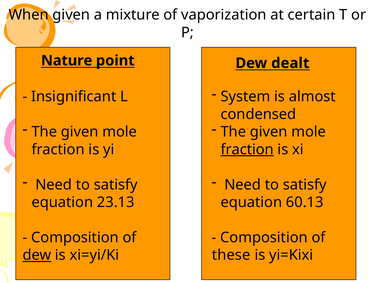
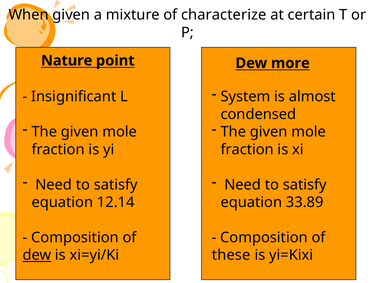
vaporization: vaporization -> characterize
dealt: dealt -> more
fraction at (247, 150) underline: present -> none
23.13: 23.13 -> 12.14
60.13: 60.13 -> 33.89
